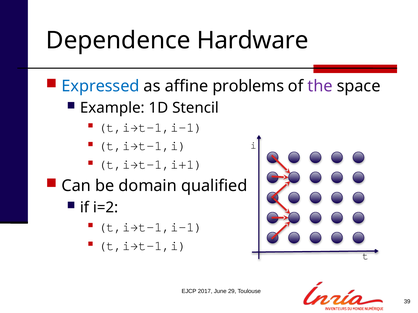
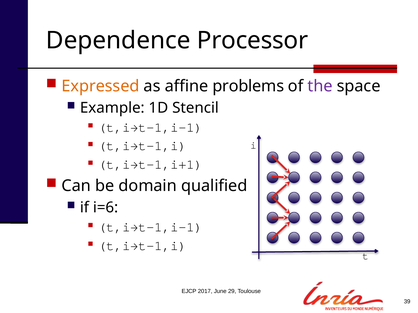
Hardware: Hardware -> Processor
Expressed colour: blue -> orange
i=2: i=2 -> i=6
